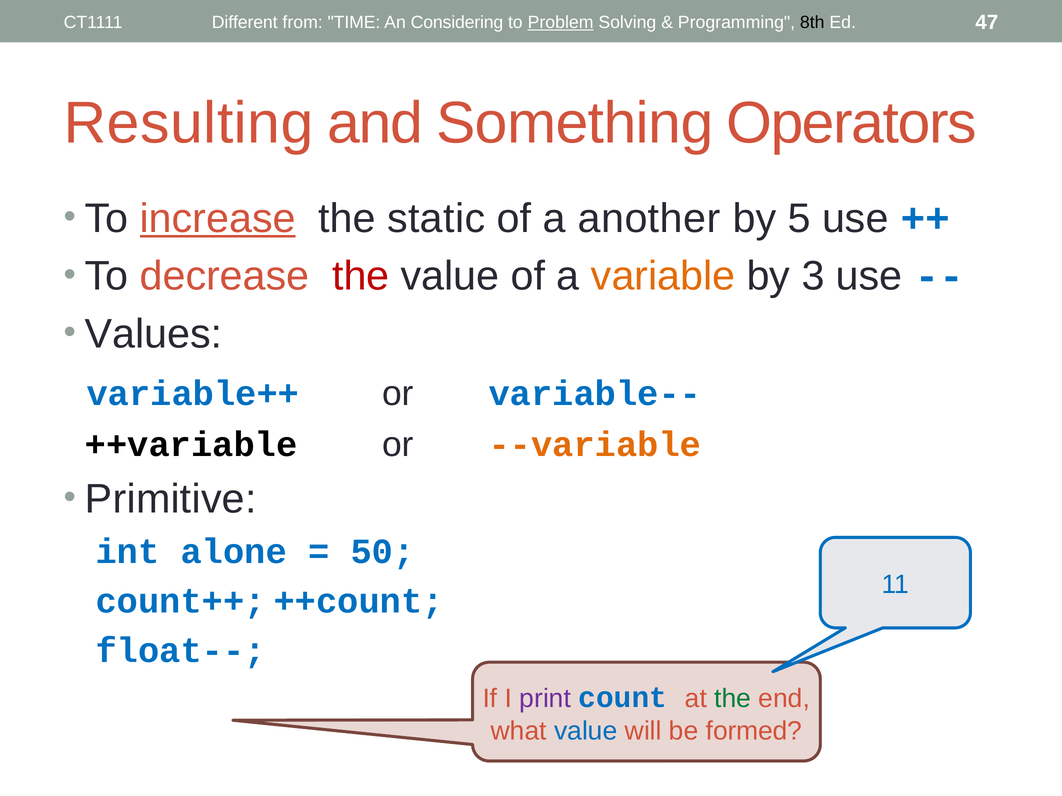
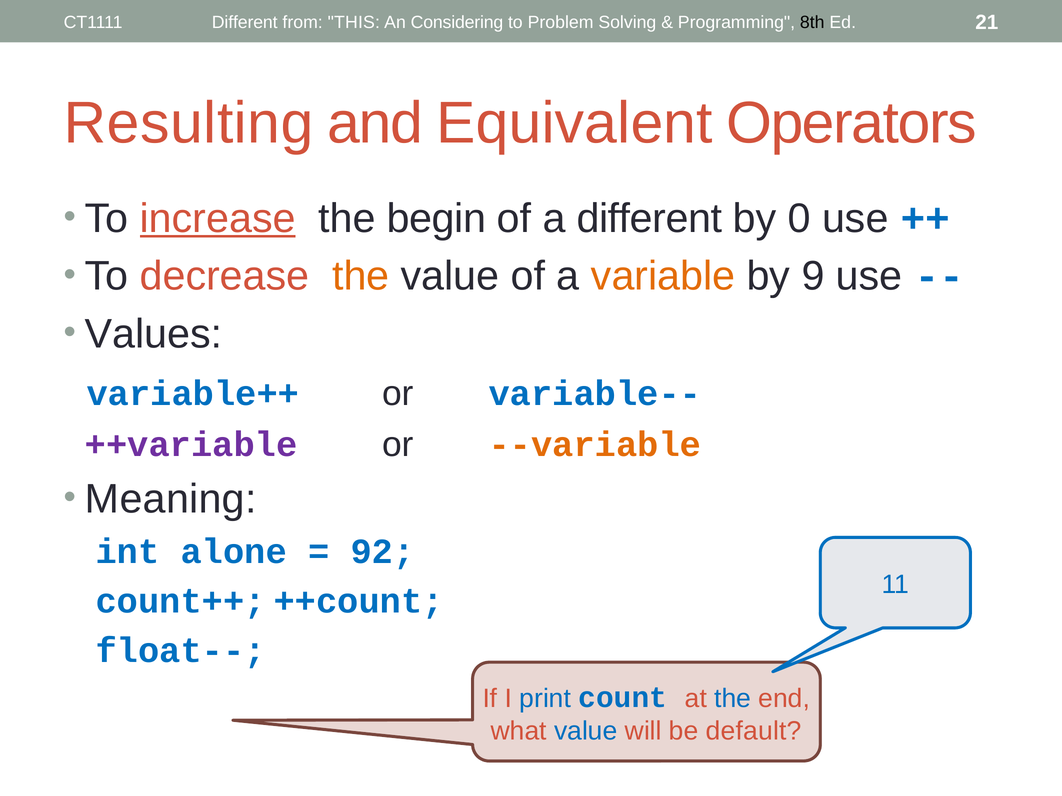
TIME: TIME -> THIS
Problem underline: present -> none
47: 47 -> 21
Something: Something -> Equivalent
static: static -> begin
a another: another -> different
5: 5 -> 0
the at (361, 276) colour: red -> orange
3: 3 -> 9
++variable colour: black -> purple
Primitive: Primitive -> Meaning
50: 50 -> 92
print colour: purple -> blue
the at (733, 699) colour: green -> blue
formed: formed -> default
